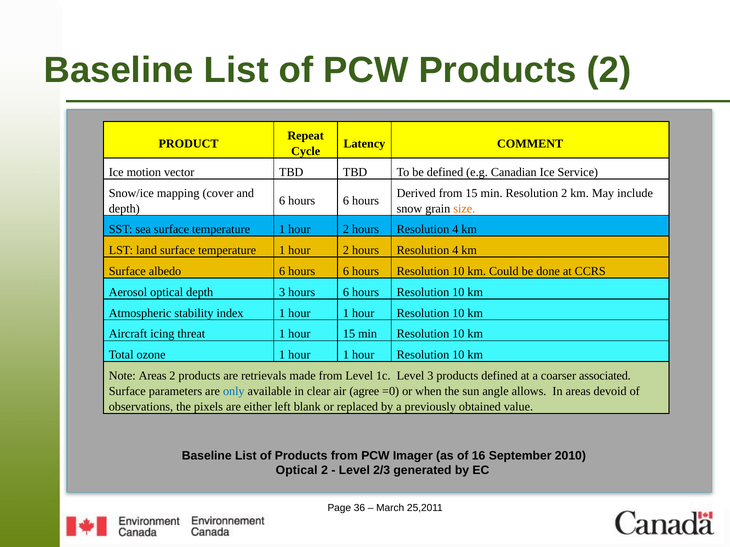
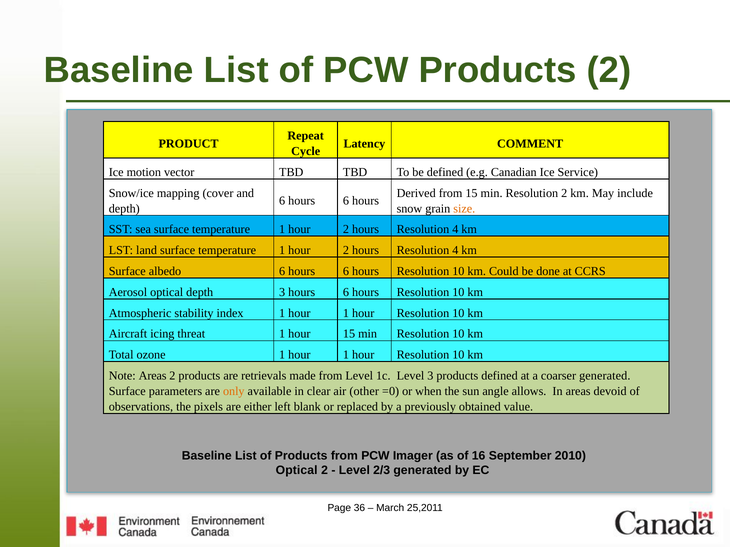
coarser associated: associated -> generated
only colour: blue -> orange
agree: agree -> other
